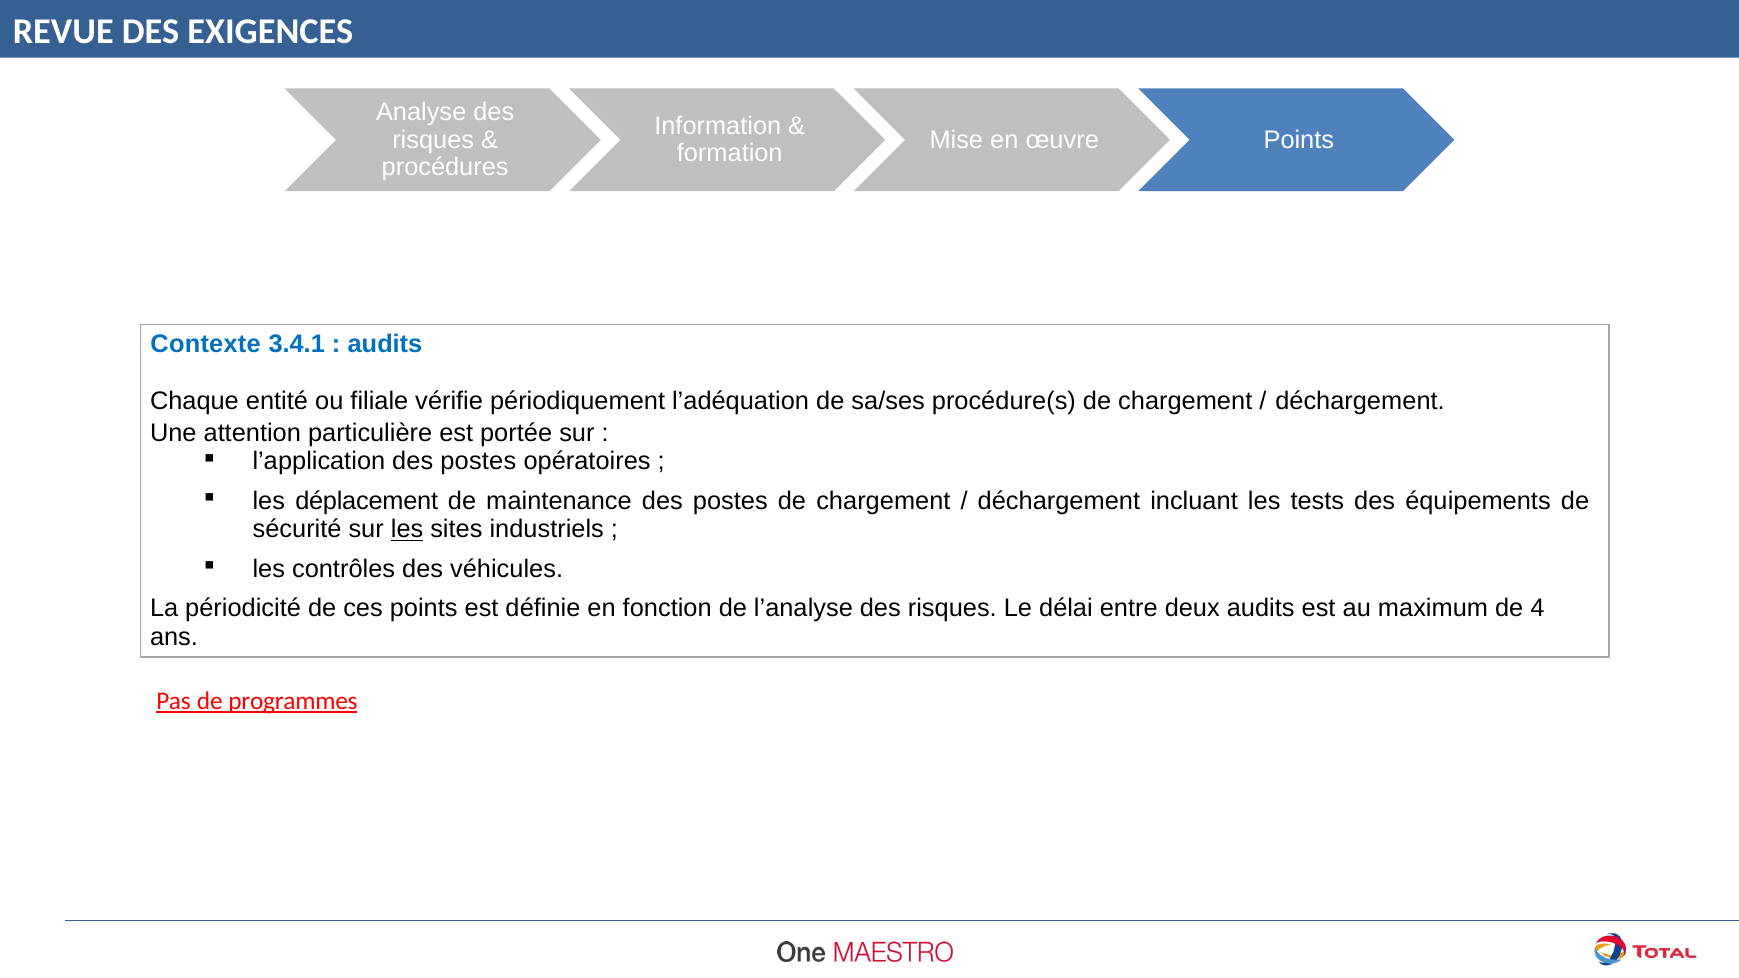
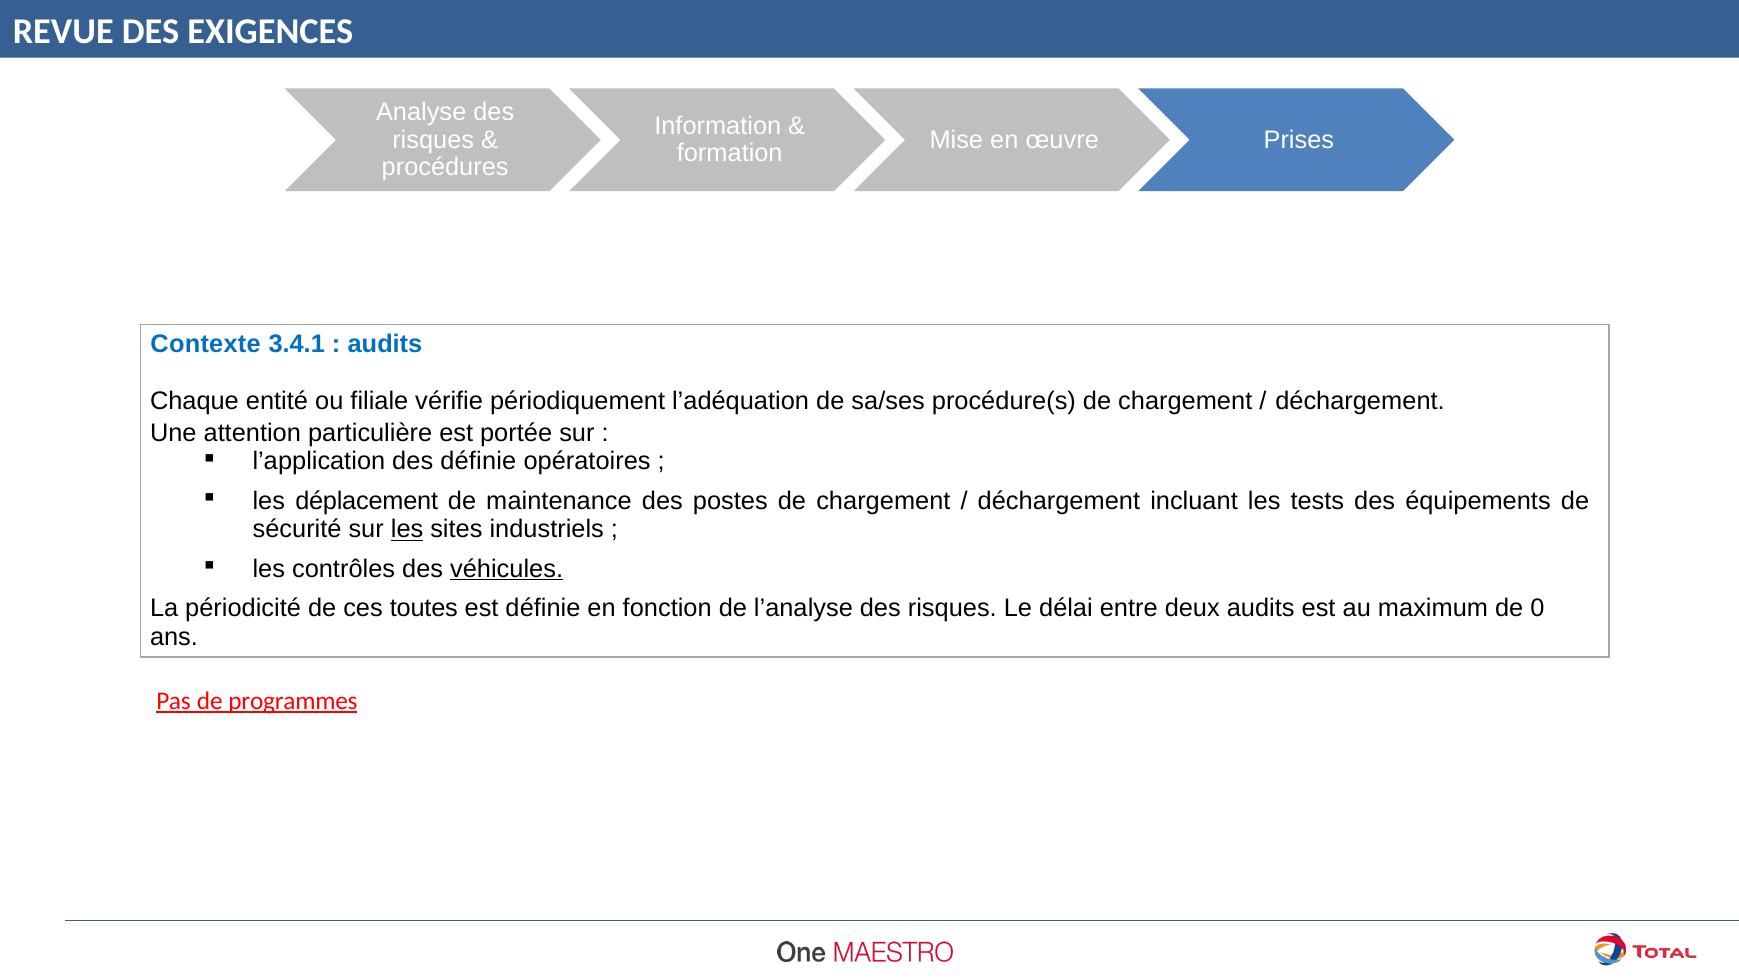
Points at (1299, 140): Points -> Prises
l’application des postes: postes -> définie
véhicules underline: none -> present
ces points: points -> toutes
4: 4 -> 0
